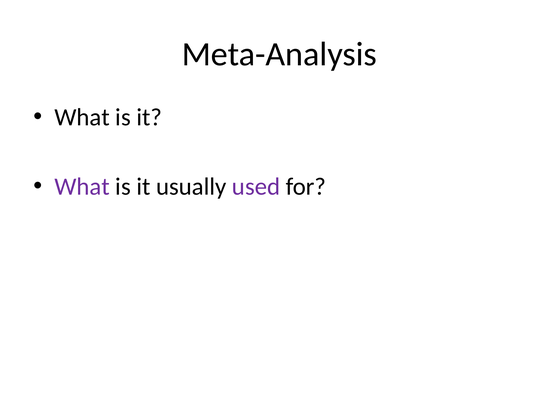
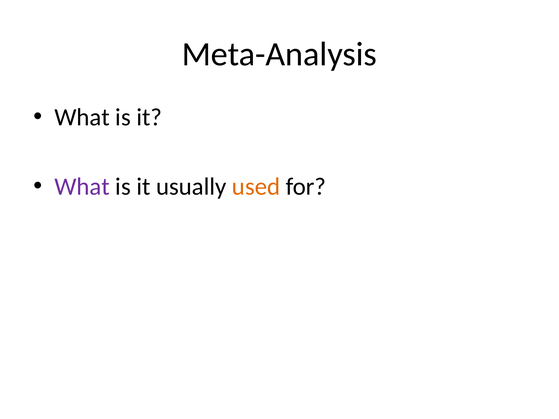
used colour: purple -> orange
